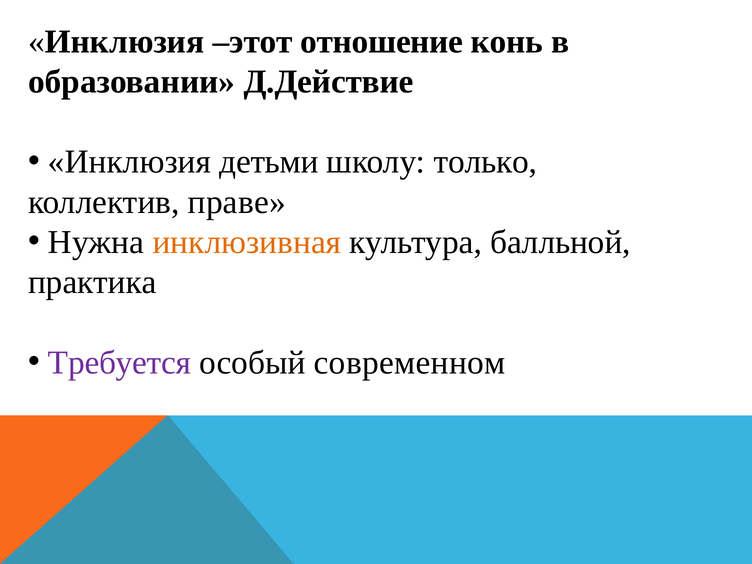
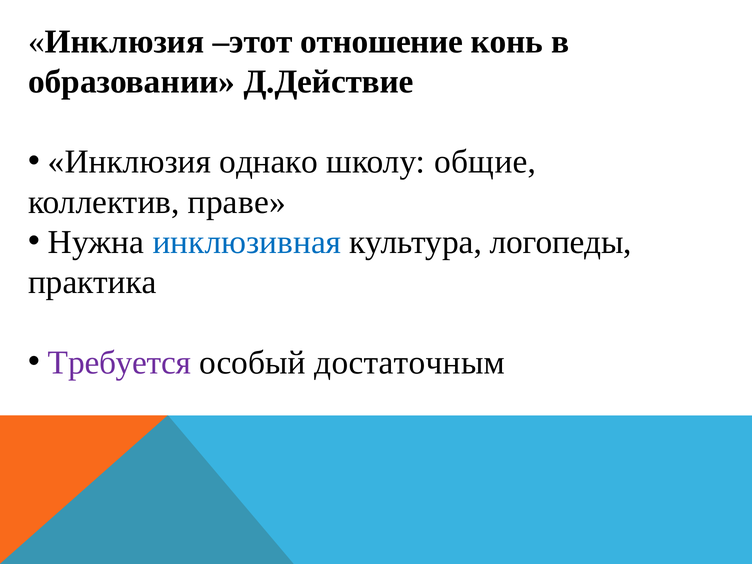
детьми: детьми -> однако
только: только -> общие
инклюзивная colour: orange -> blue
балльной: балльной -> логопеды
современном: современном -> достаточным
